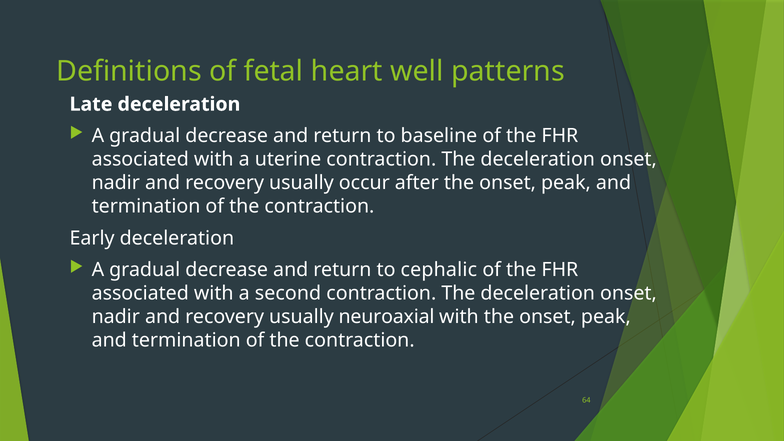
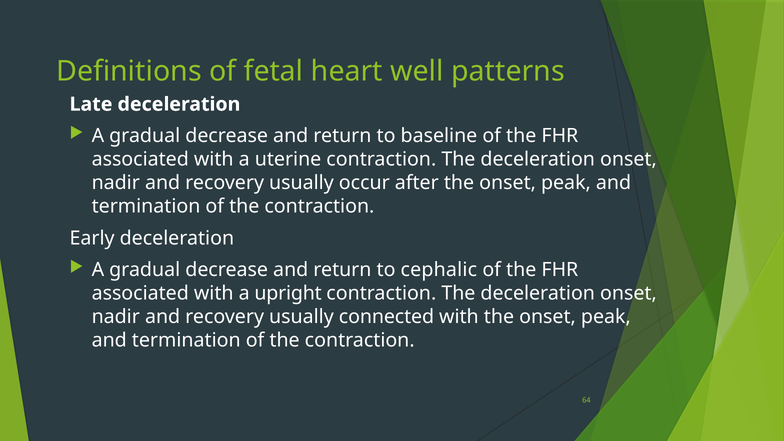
second: second -> upright
neuroaxial: neuroaxial -> connected
